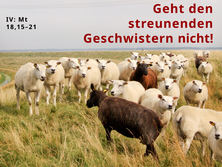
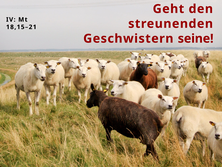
nicht: nicht -> seine
